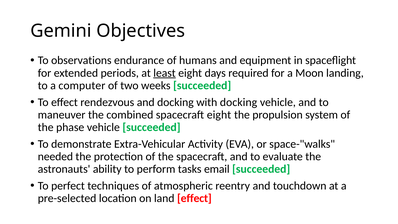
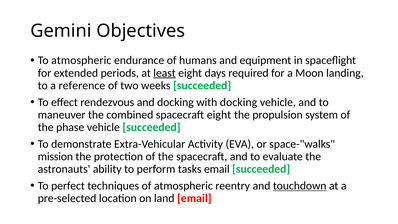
To observations: observations -> atmospheric
computer: computer -> reference
needed: needed -> mission
touchdown underline: none -> present
land effect: effect -> email
